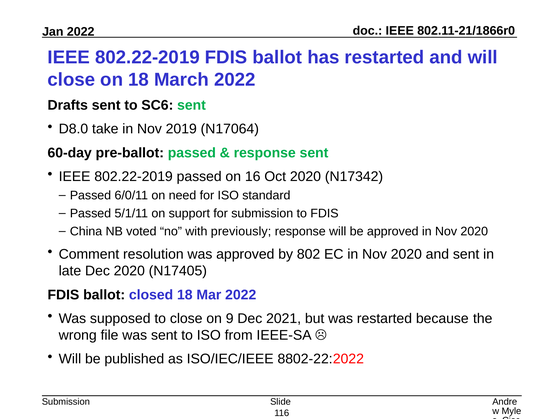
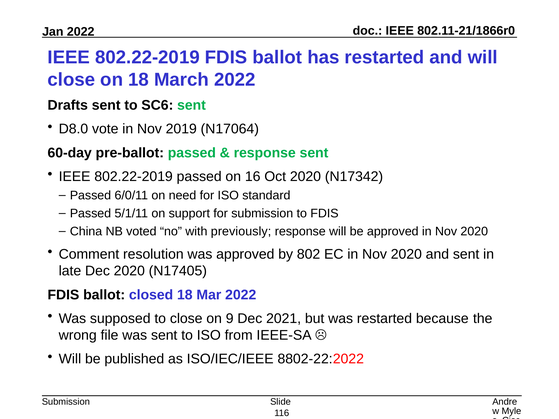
take: take -> vote
